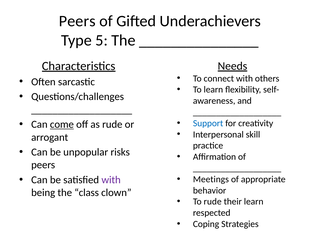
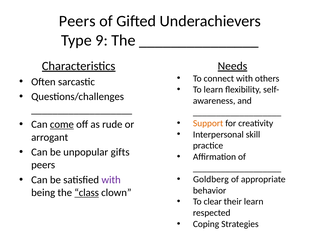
5: 5 -> 9
Support colour: blue -> orange
risks: risks -> gifts
Meetings: Meetings -> Goldberg
class underline: none -> present
To rude: rude -> clear
